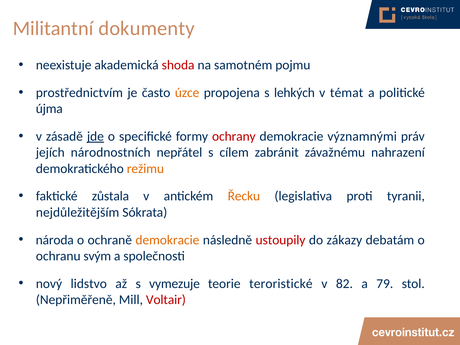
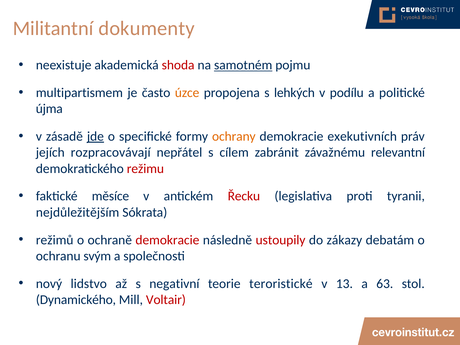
samotném underline: none -> present
prostřednictvím: prostřednictvím -> multipartismem
témat: témat -> podílu
ochrany colour: red -> orange
významnými: významnými -> exekutivních
národnostních: národnostních -> rozpracovávají
nahrazení: nahrazení -> relevantní
režimu colour: orange -> red
zůstala: zůstala -> měsíce
Řecku colour: orange -> red
národa: národa -> režimů
demokracie at (167, 240) colour: orange -> red
vymezuje: vymezuje -> negativní
82: 82 -> 13
79: 79 -> 63
Nepřiměřeně: Nepřiměřeně -> Dynamického
